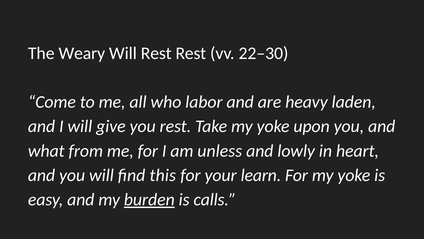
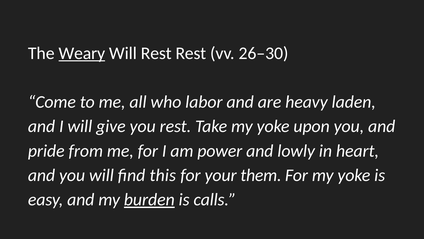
Weary underline: none -> present
22–30: 22–30 -> 26–30
what: what -> pride
unless: unless -> power
learn: learn -> them
